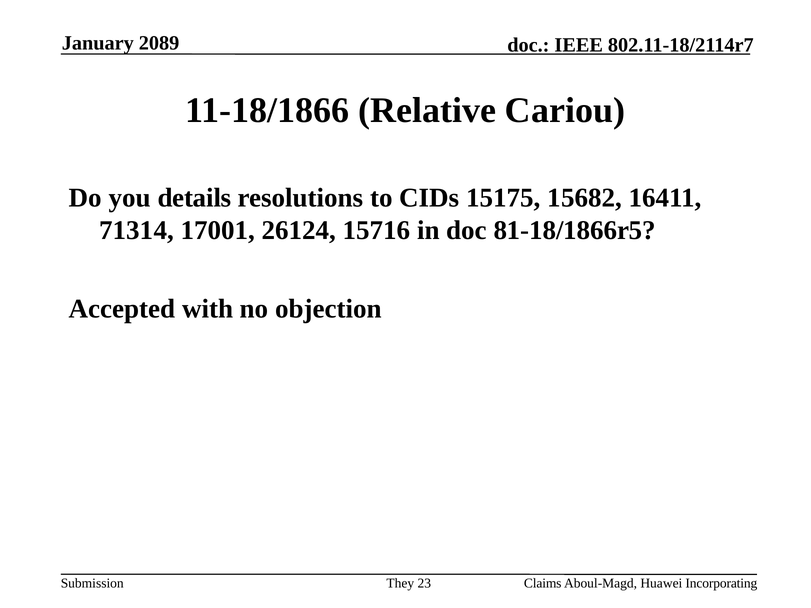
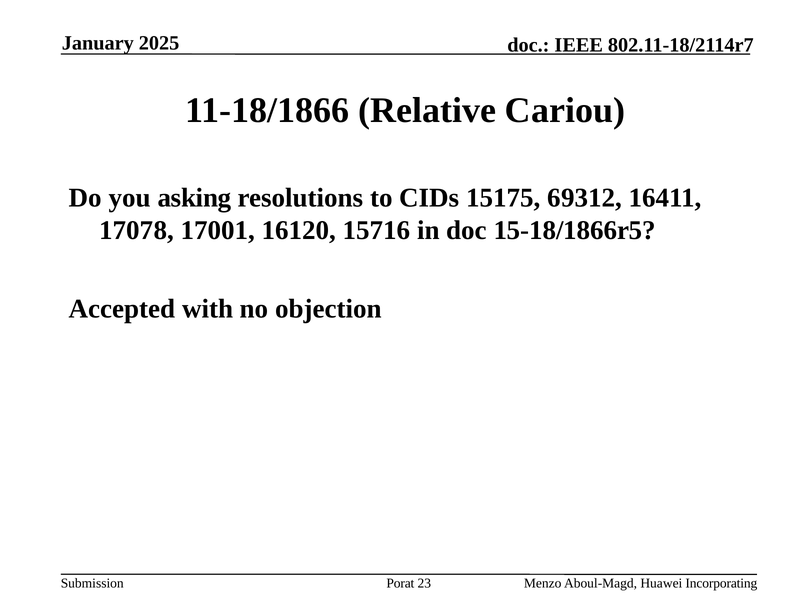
2089: 2089 -> 2025
details: details -> asking
15682: 15682 -> 69312
71314: 71314 -> 17078
26124: 26124 -> 16120
81-18/1866r5: 81-18/1866r5 -> 15-18/1866r5
They: They -> Porat
Claims: Claims -> Menzo
